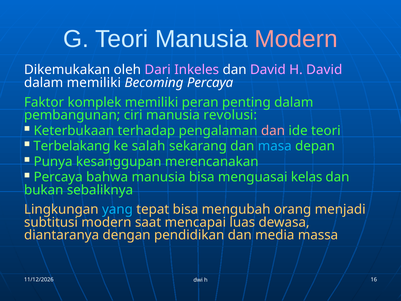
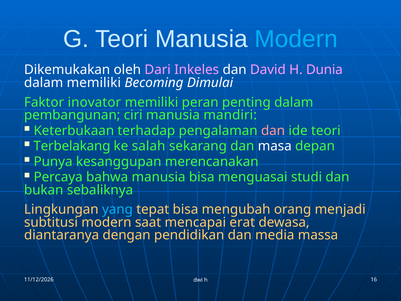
Modern at (296, 39) colour: pink -> light blue
H David: David -> Dunia
Becoming Percaya: Percaya -> Dimulai
komplek: komplek -> inovator
revolusi: revolusi -> mandiri
masa colour: light blue -> white
kelas: kelas -> studi
luas: luas -> erat
